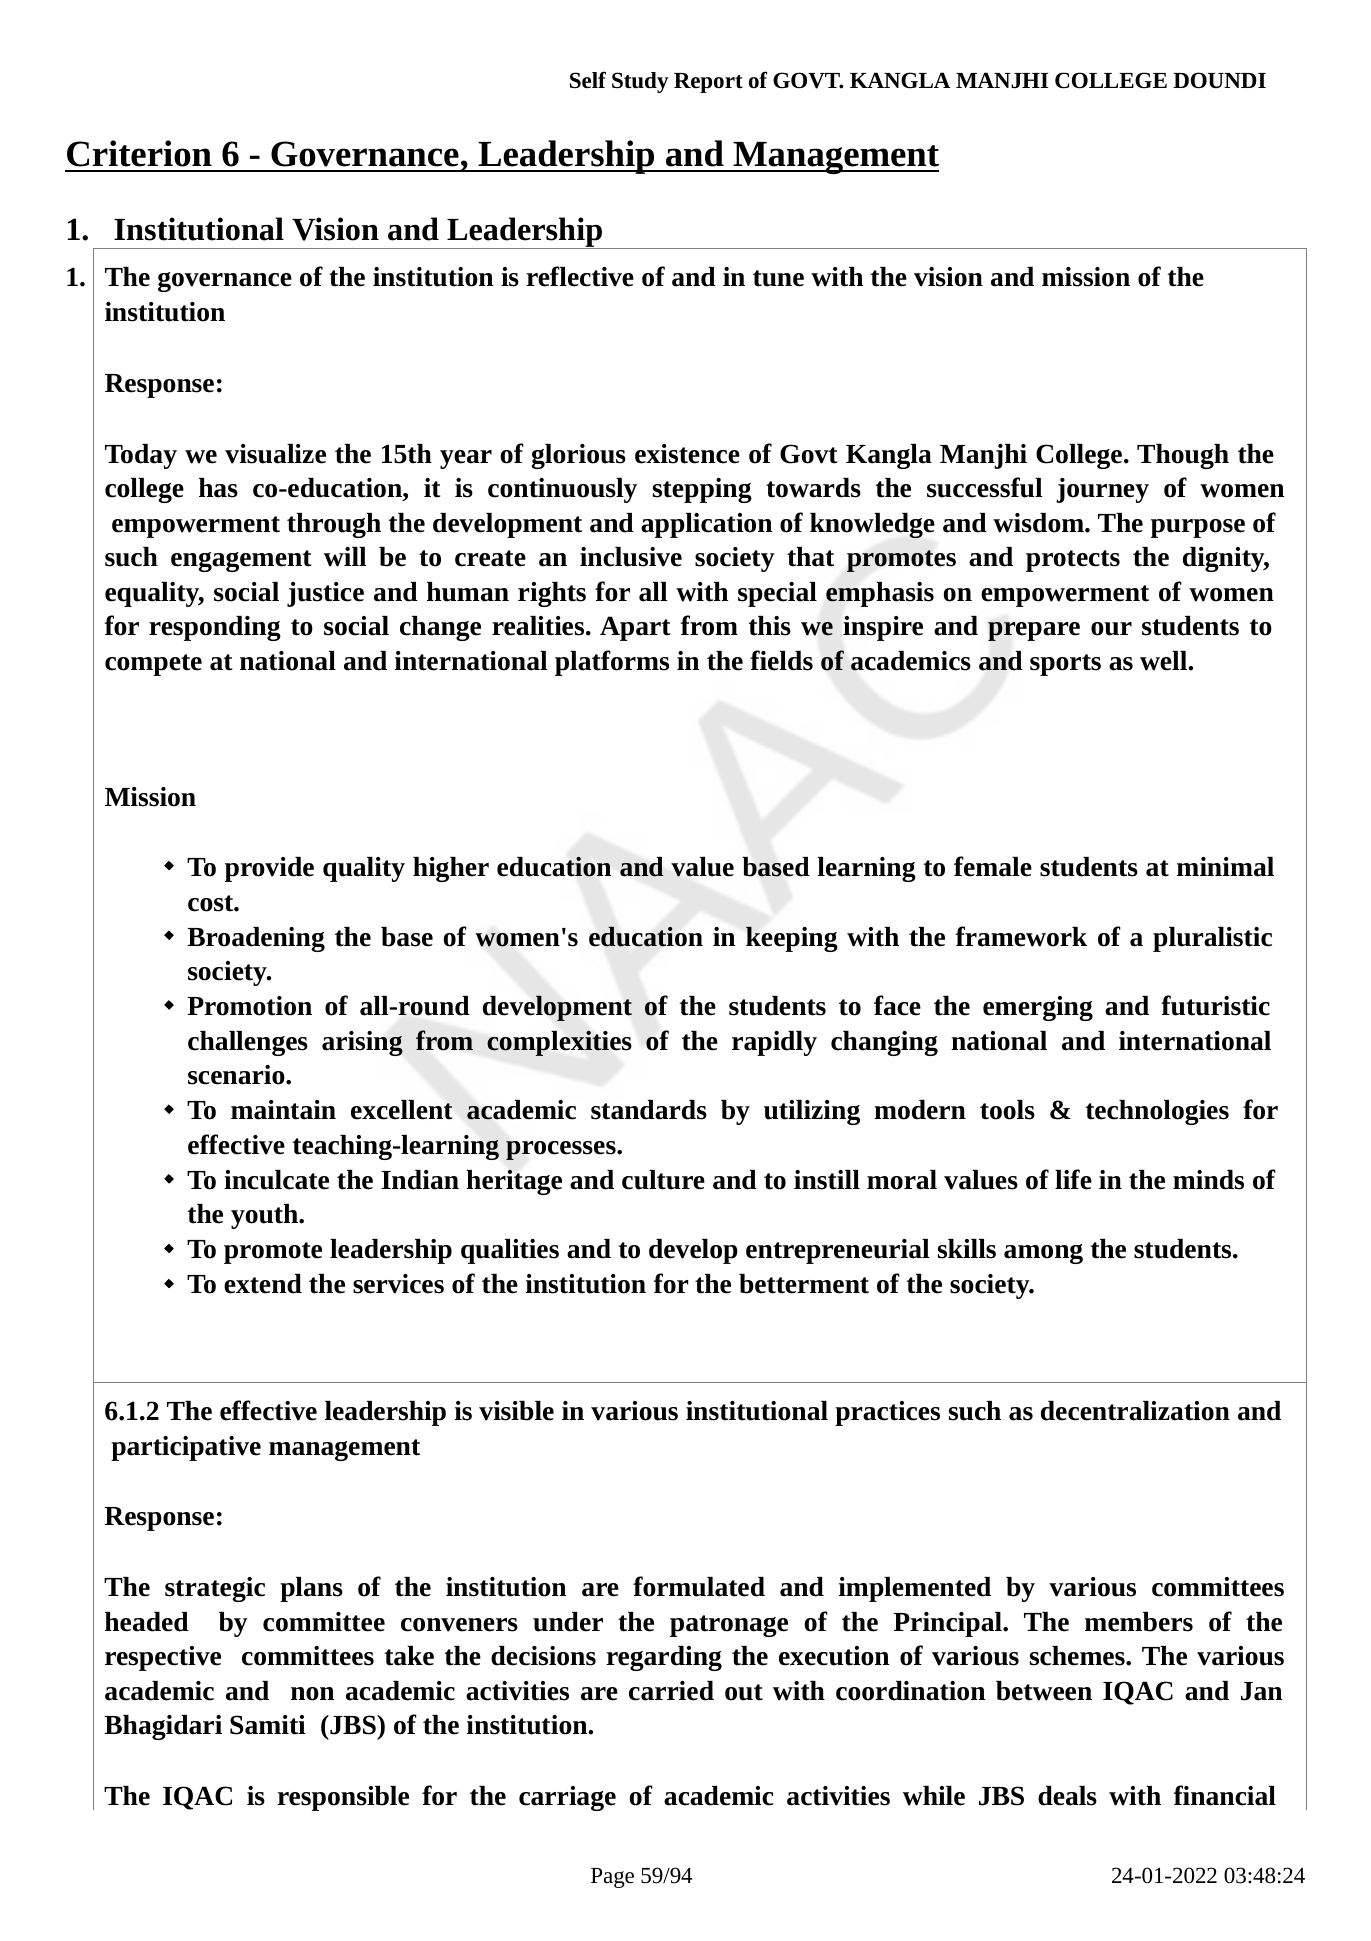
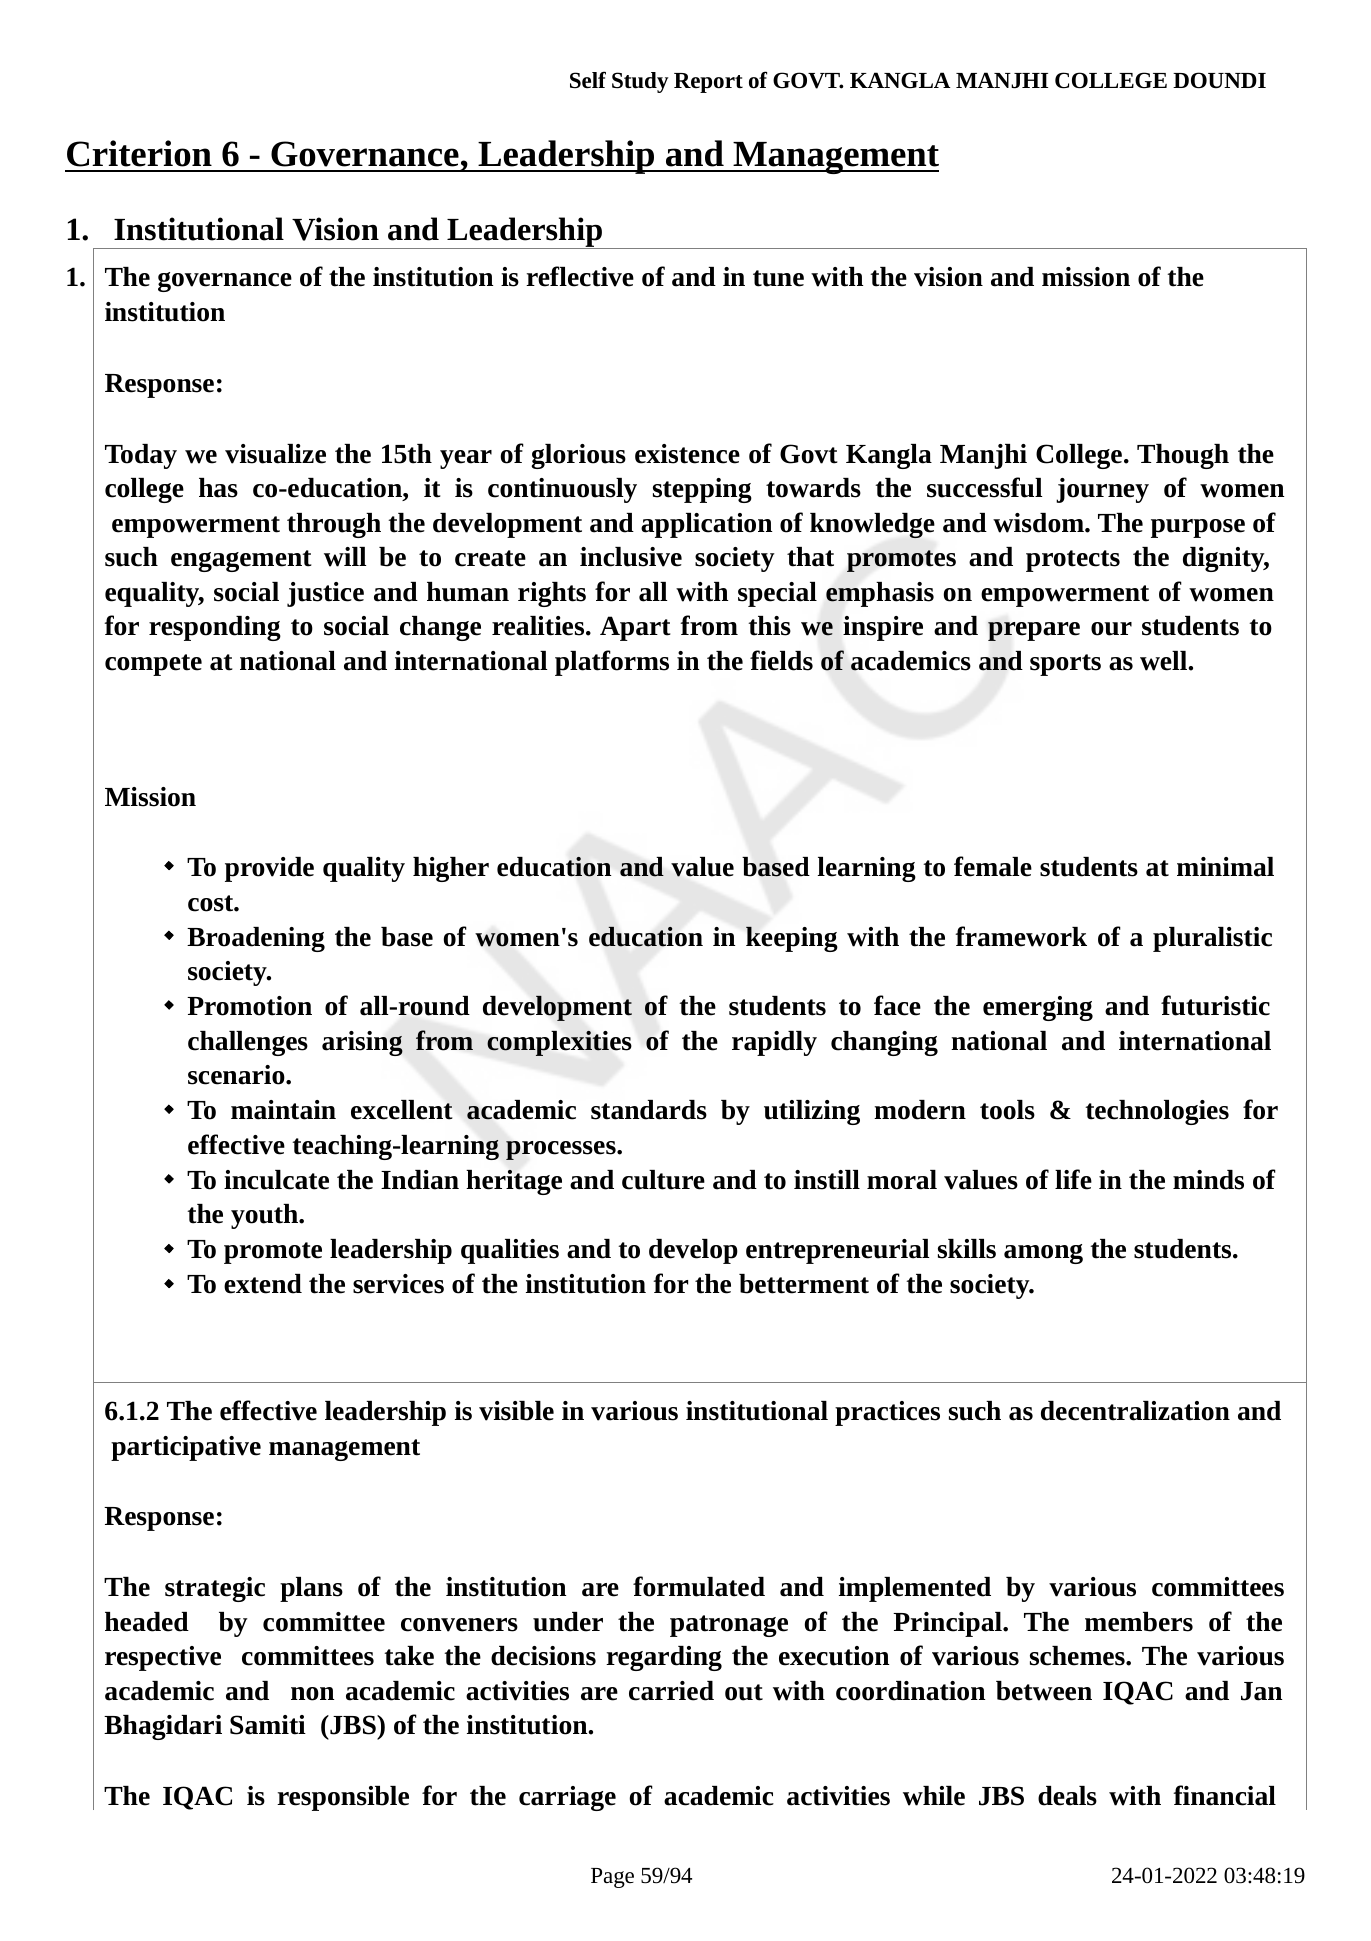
03:48:24: 03:48:24 -> 03:48:19
